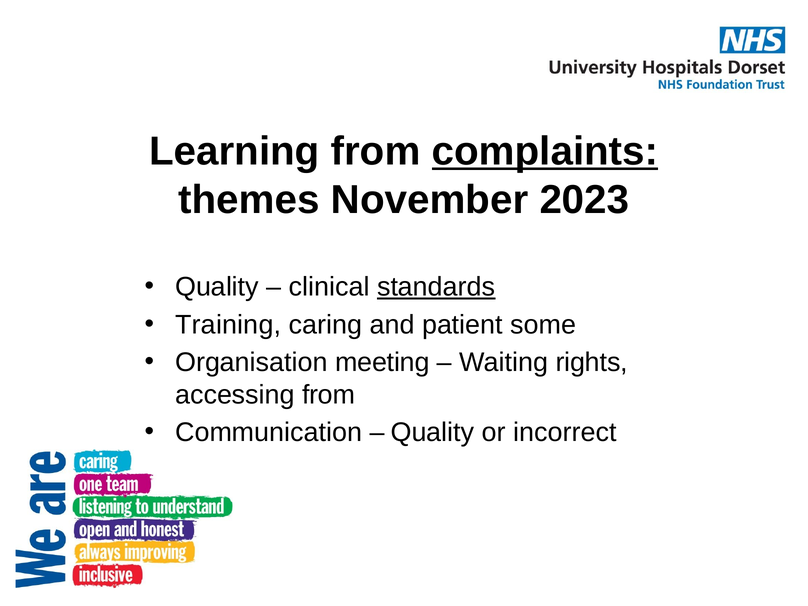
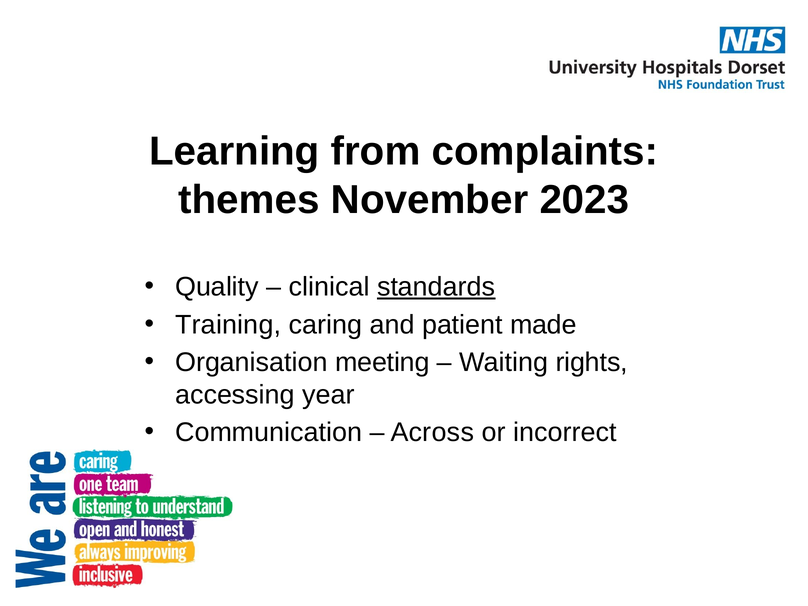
complaints underline: present -> none
some: some -> made
accessing from: from -> year
Quality at (432, 432): Quality -> Across
